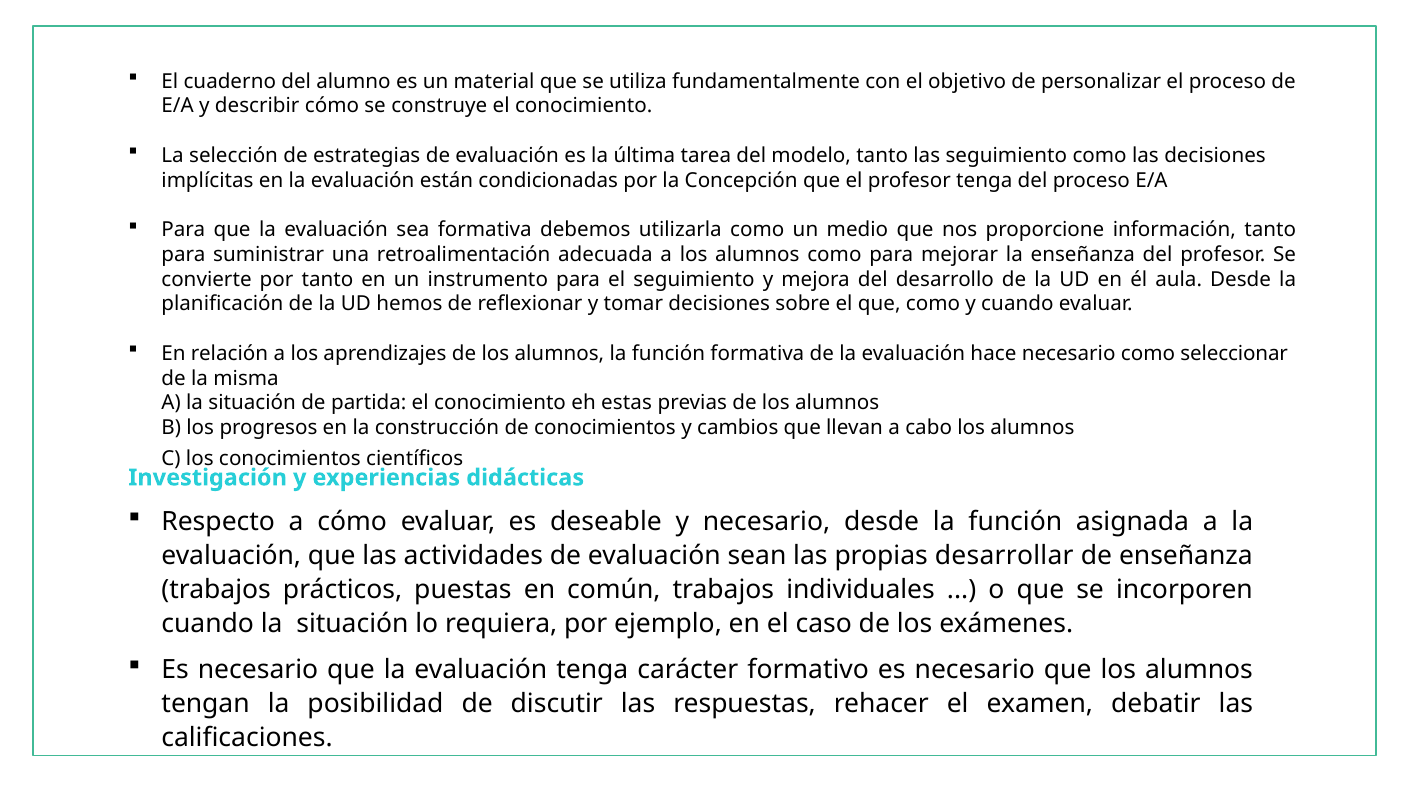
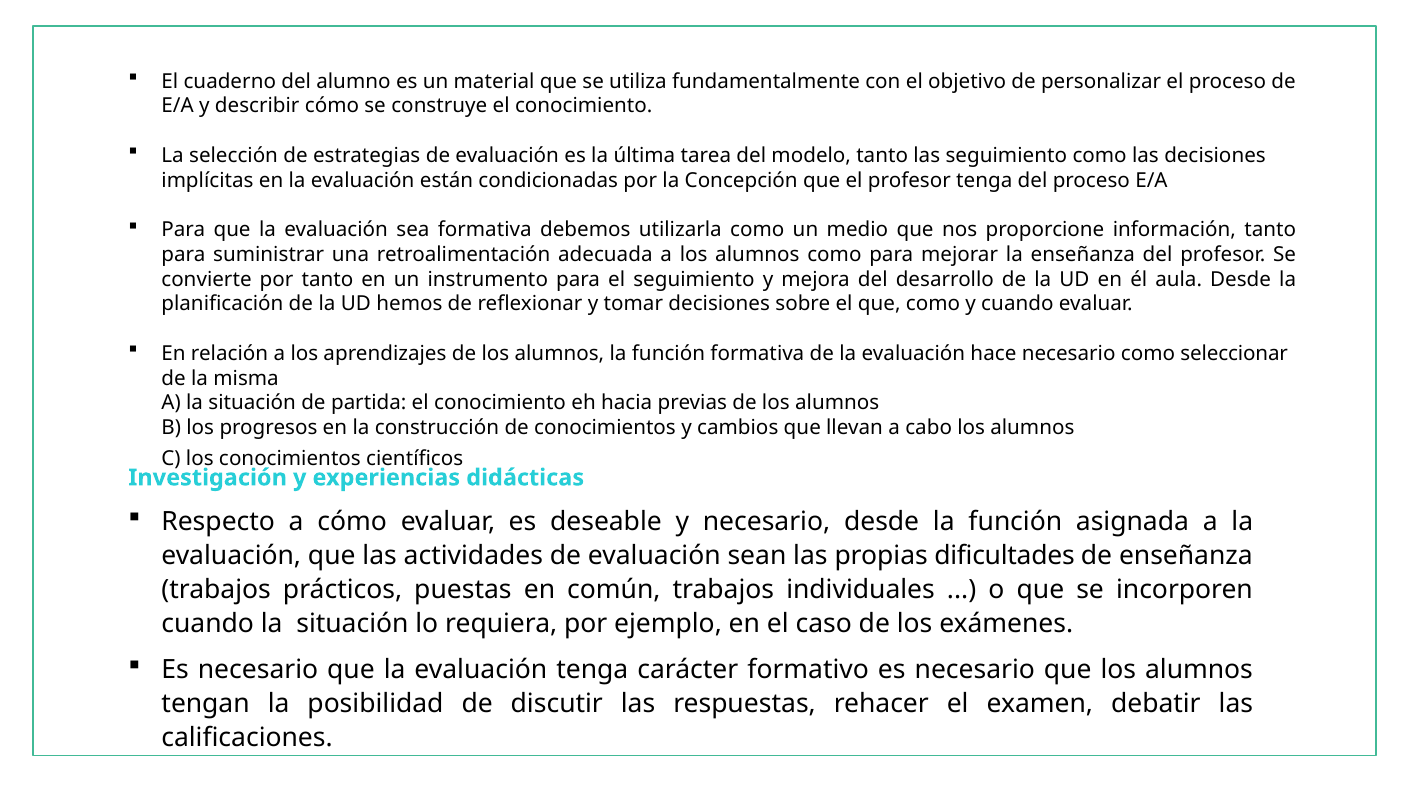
estas: estas -> hacia
desarrollar: desarrollar -> dificultades
